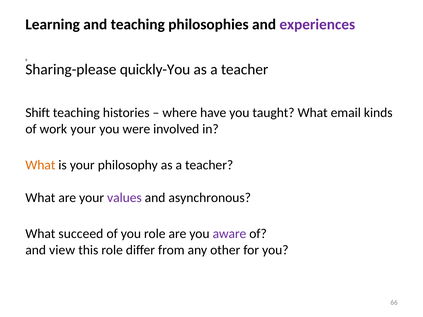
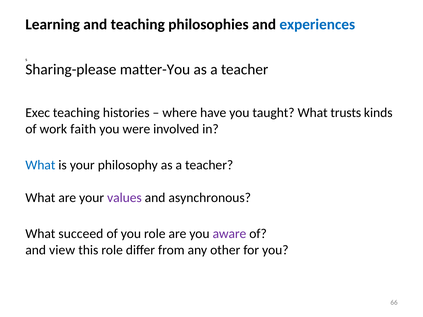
experiences colour: purple -> blue
quickly-You: quickly-You -> matter-You
Shift: Shift -> Exec
email: email -> trusts
work your: your -> faith
What at (40, 165) colour: orange -> blue
